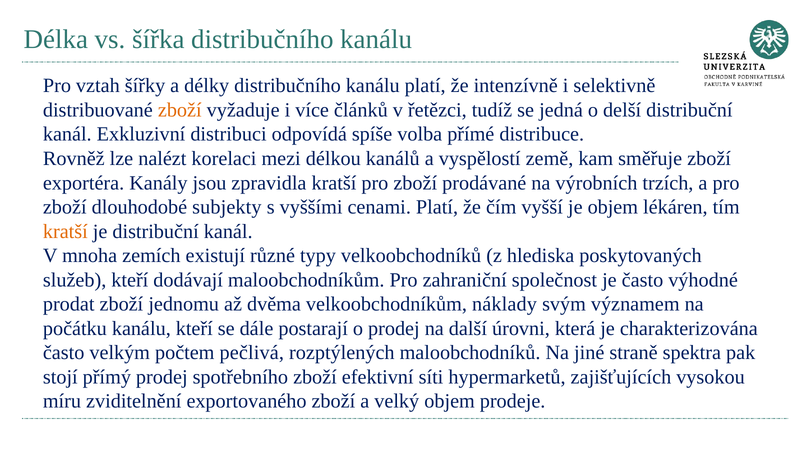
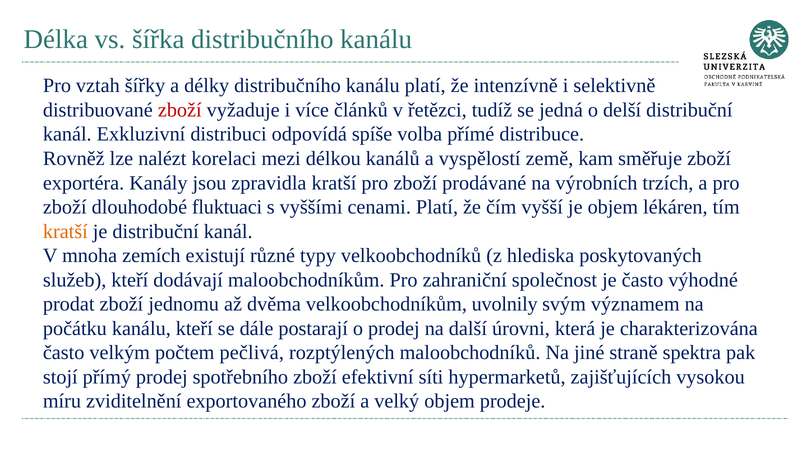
zboží at (180, 110) colour: orange -> red
subjekty: subjekty -> fluktuaci
náklady: náklady -> uvolnily
